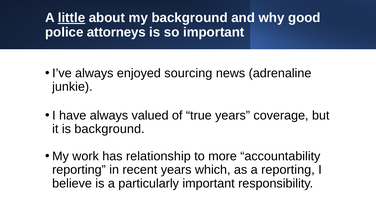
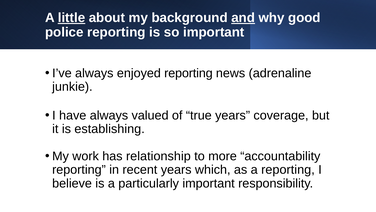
and underline: none -> present
police attorneys: attorneys -> reporting
enjoyed sourcing: sourcing -> reporting
is background: background -> establishing
